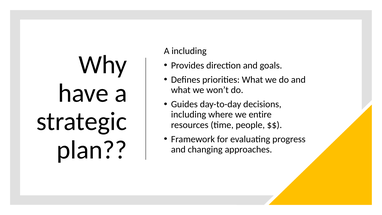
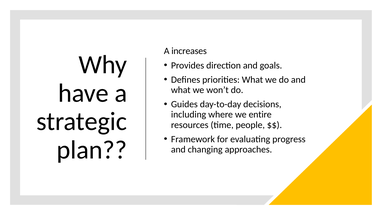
A including: including -> increases
